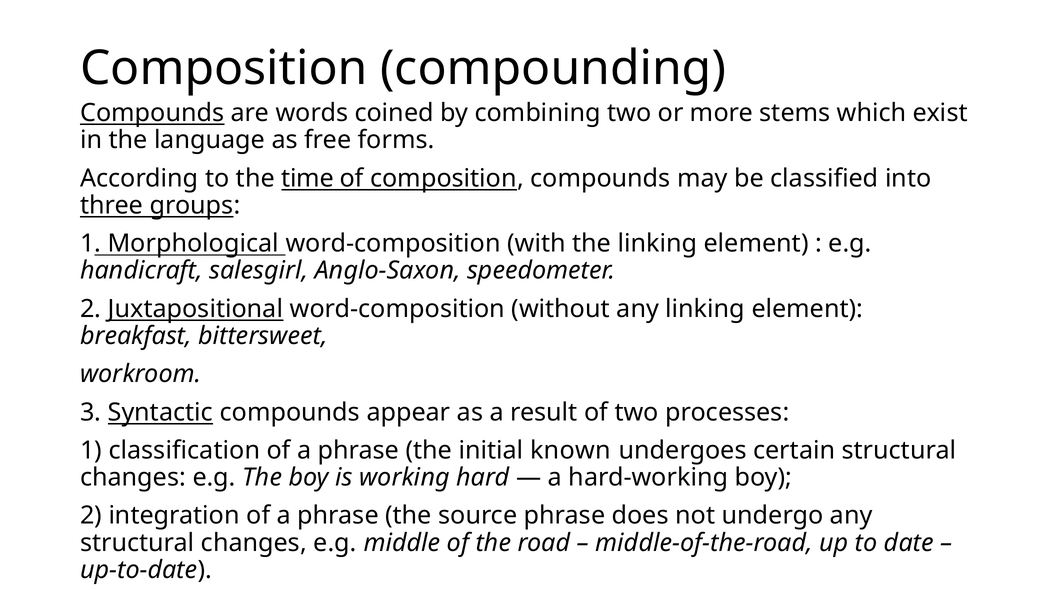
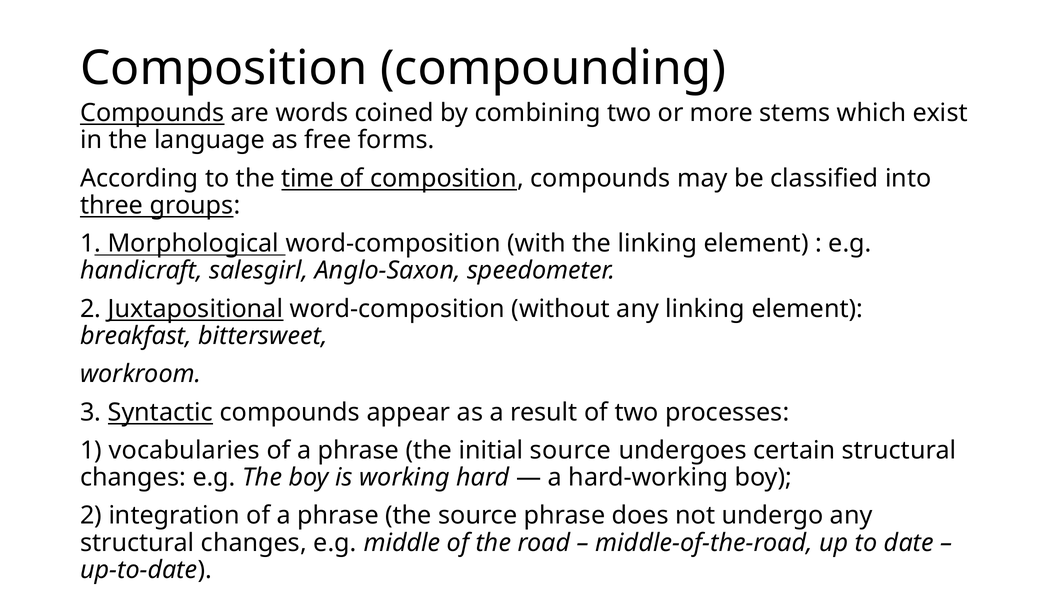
classification: classification -> vocabularies
initial known: known -> source
